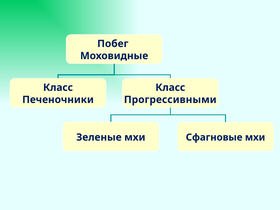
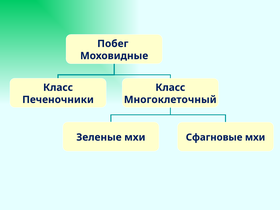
Прогрессивными: Прогрессивными -> Многоклеточный
